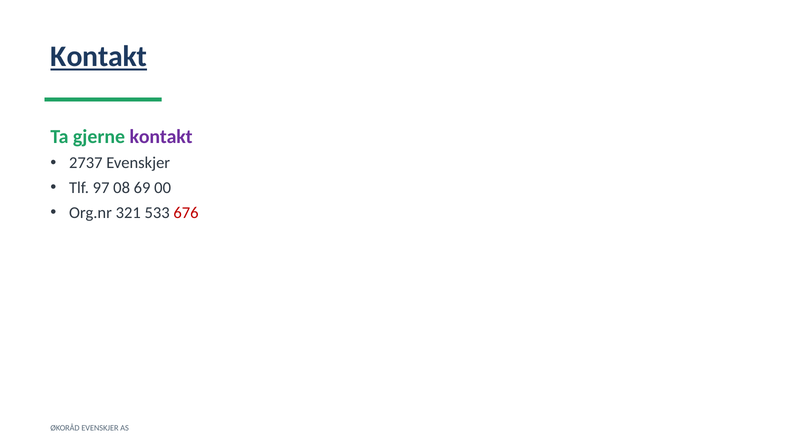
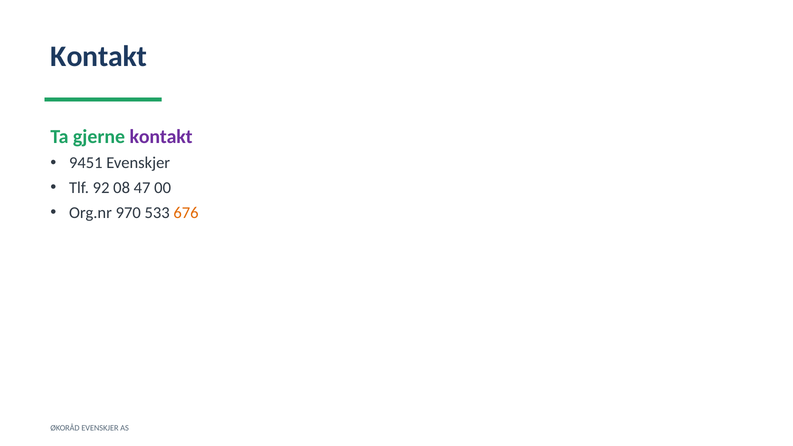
Kontakt at (99, 57) underline: present -> none
2737: 2737 -> 9451
97: 97 -> 92
69: 69 -> 47
321: 321 -> 970
676 colour: red -> orange
